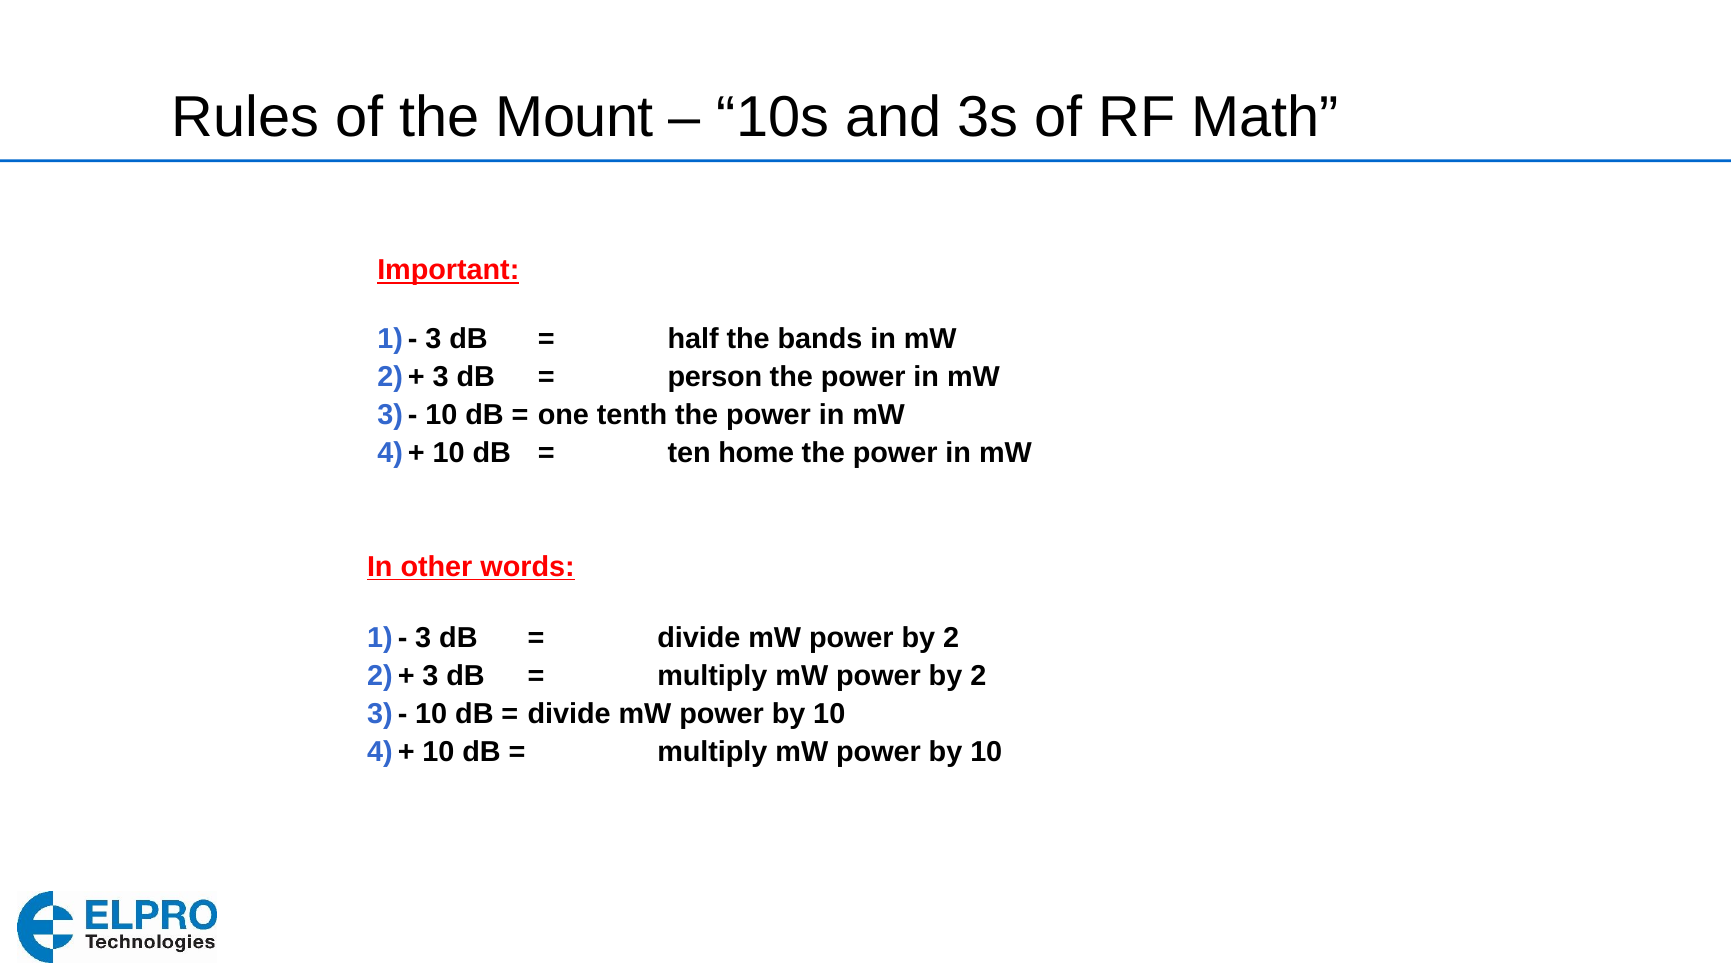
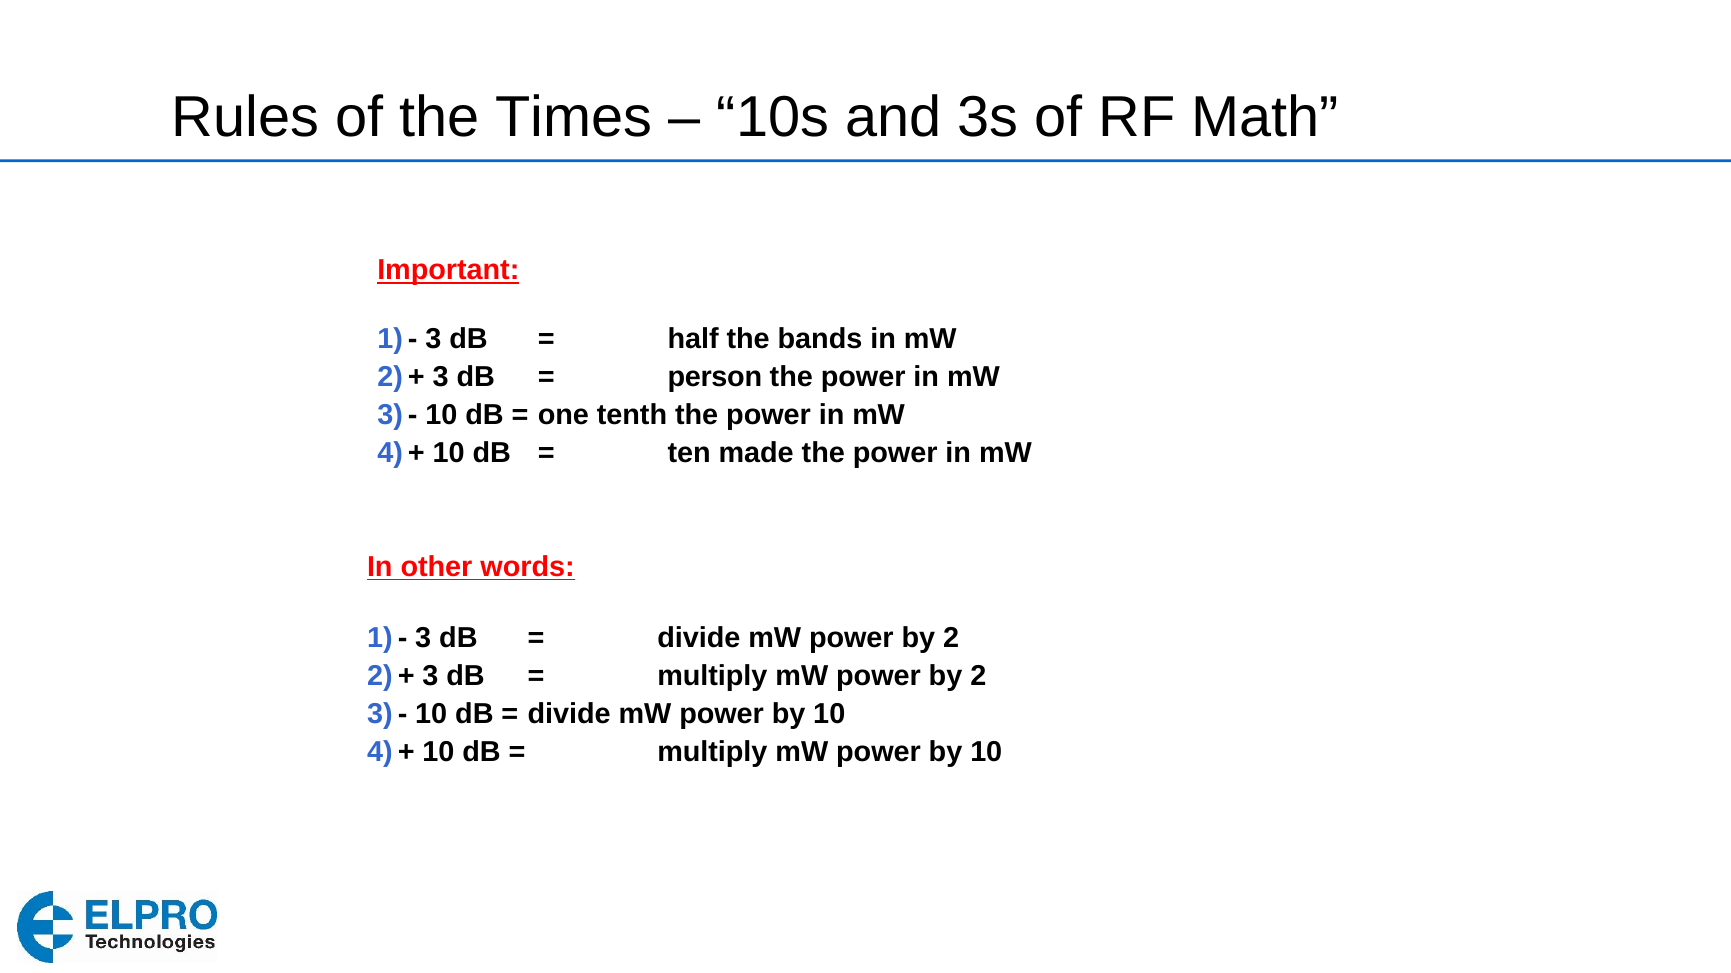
Mount: Mount -> Times
home: home -> made
